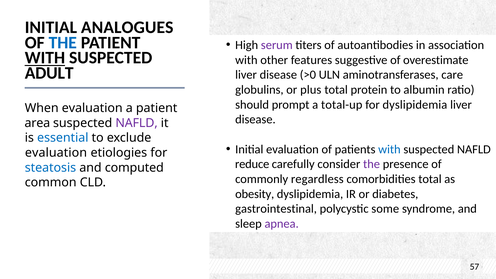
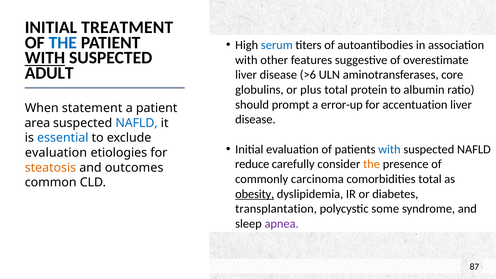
ANALOGUES: ANALOGUES -> TREATMENT
serum colour: purple -> blue
>0: >0 -> >6
care: care -> core
total-up: total-up -> error-up
for dyslipidemia: dyslipidemia -> accentuation
When evaluation: evaluation -> statement
NAFLD at (137, 123) colour: purple -> blue
the at (372, 164) colour: purple -> orange
steatosis colour: blue -> orange
computed: computed -> outcomes
regardless: regardless -> carcinoma
obesity underline: none -> present
gastrointestinal: gastrointestinal -> transplantation
57: 57 -> 87
